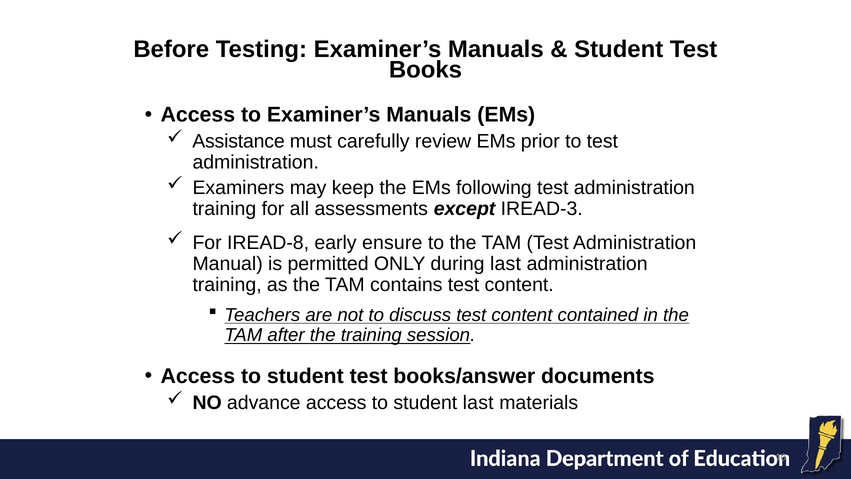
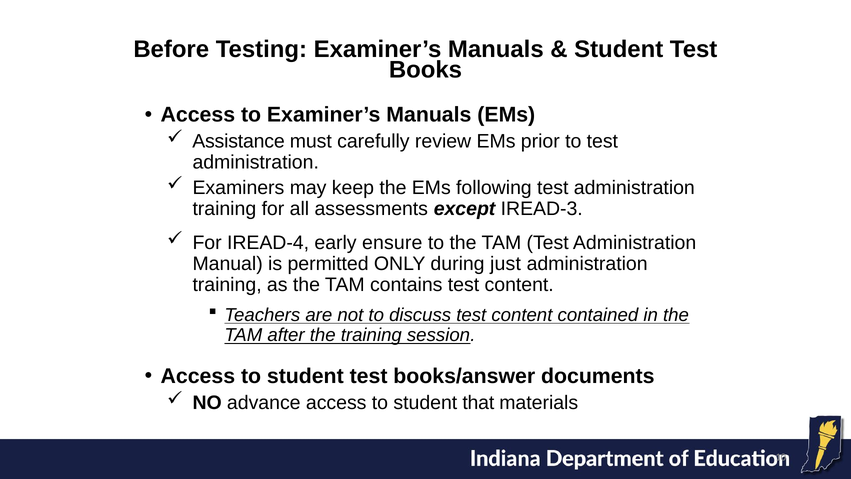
IREAD-8: IREAD-8 -> IREAD-4
during last: last -> just
student last: last -> that
